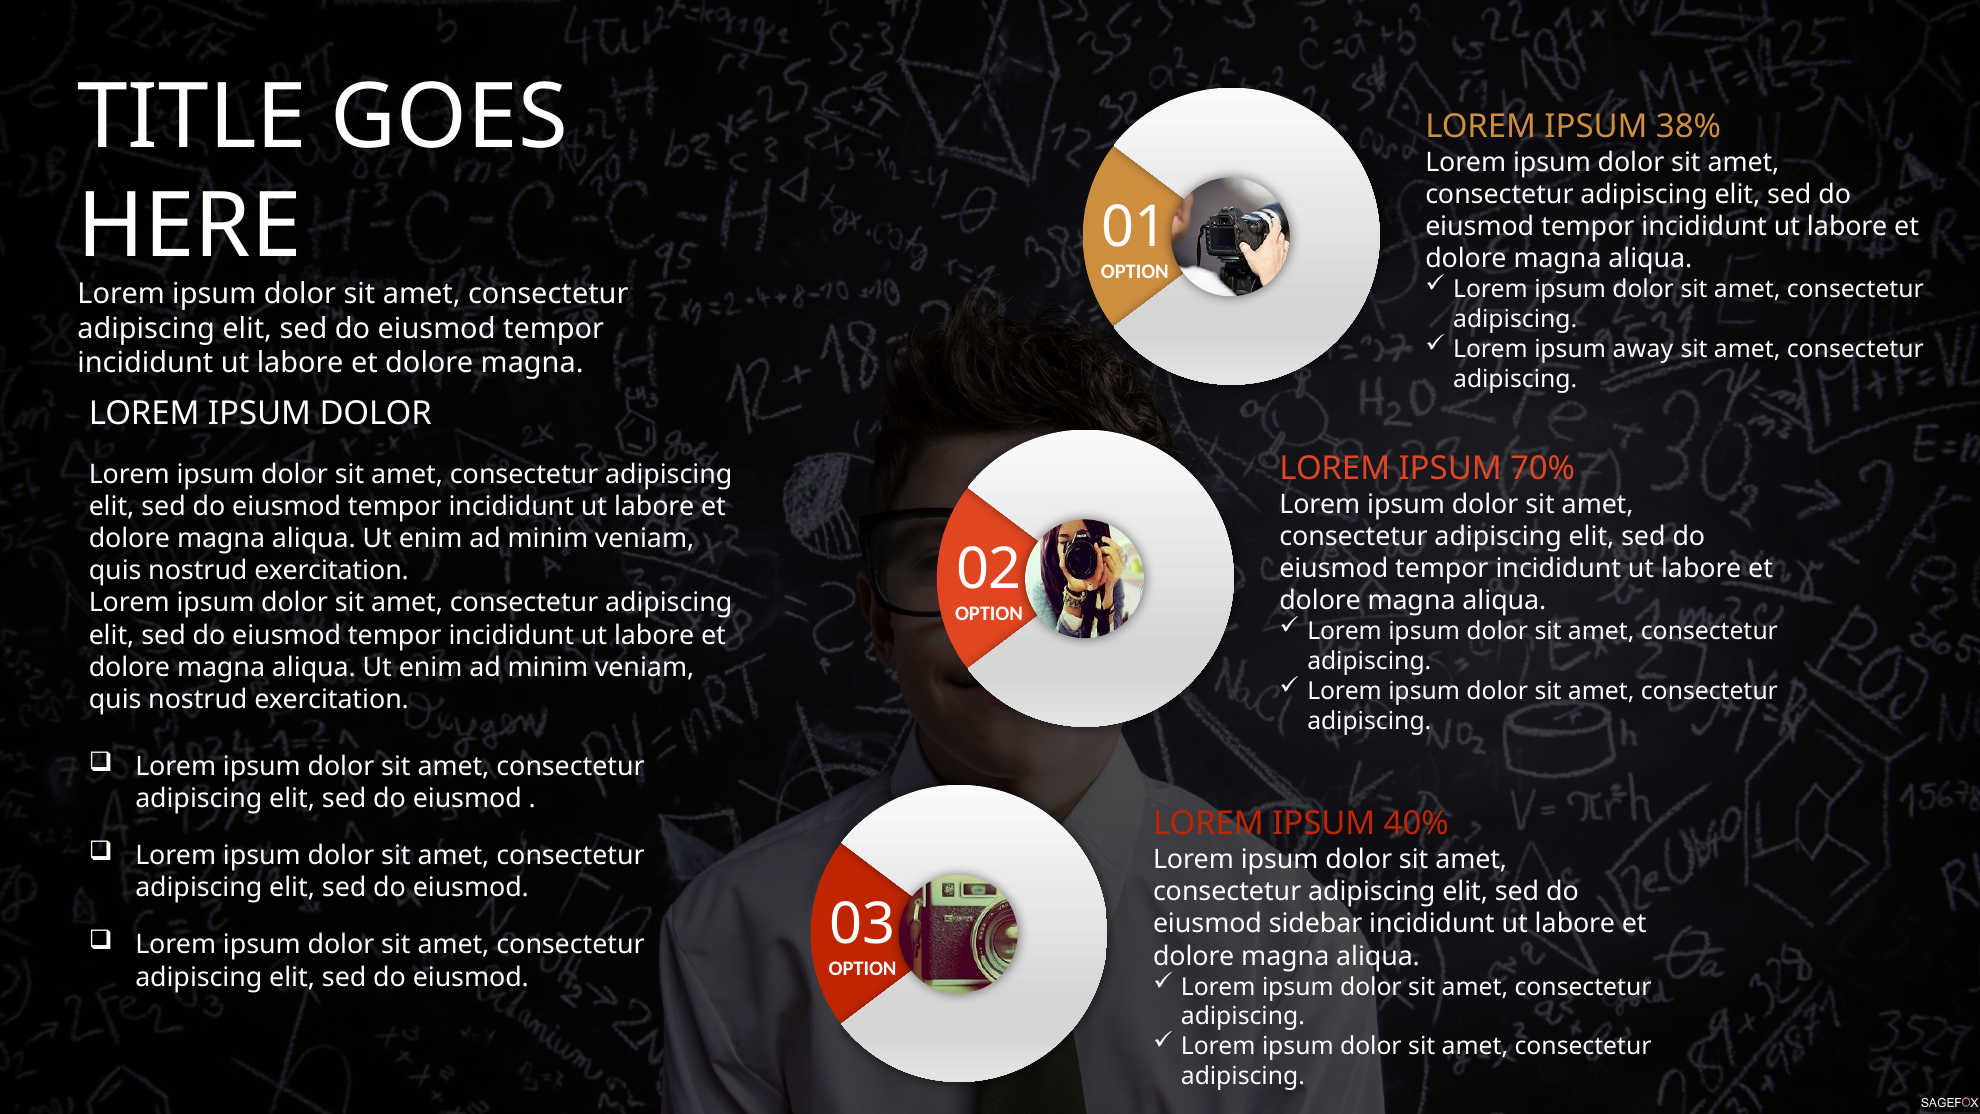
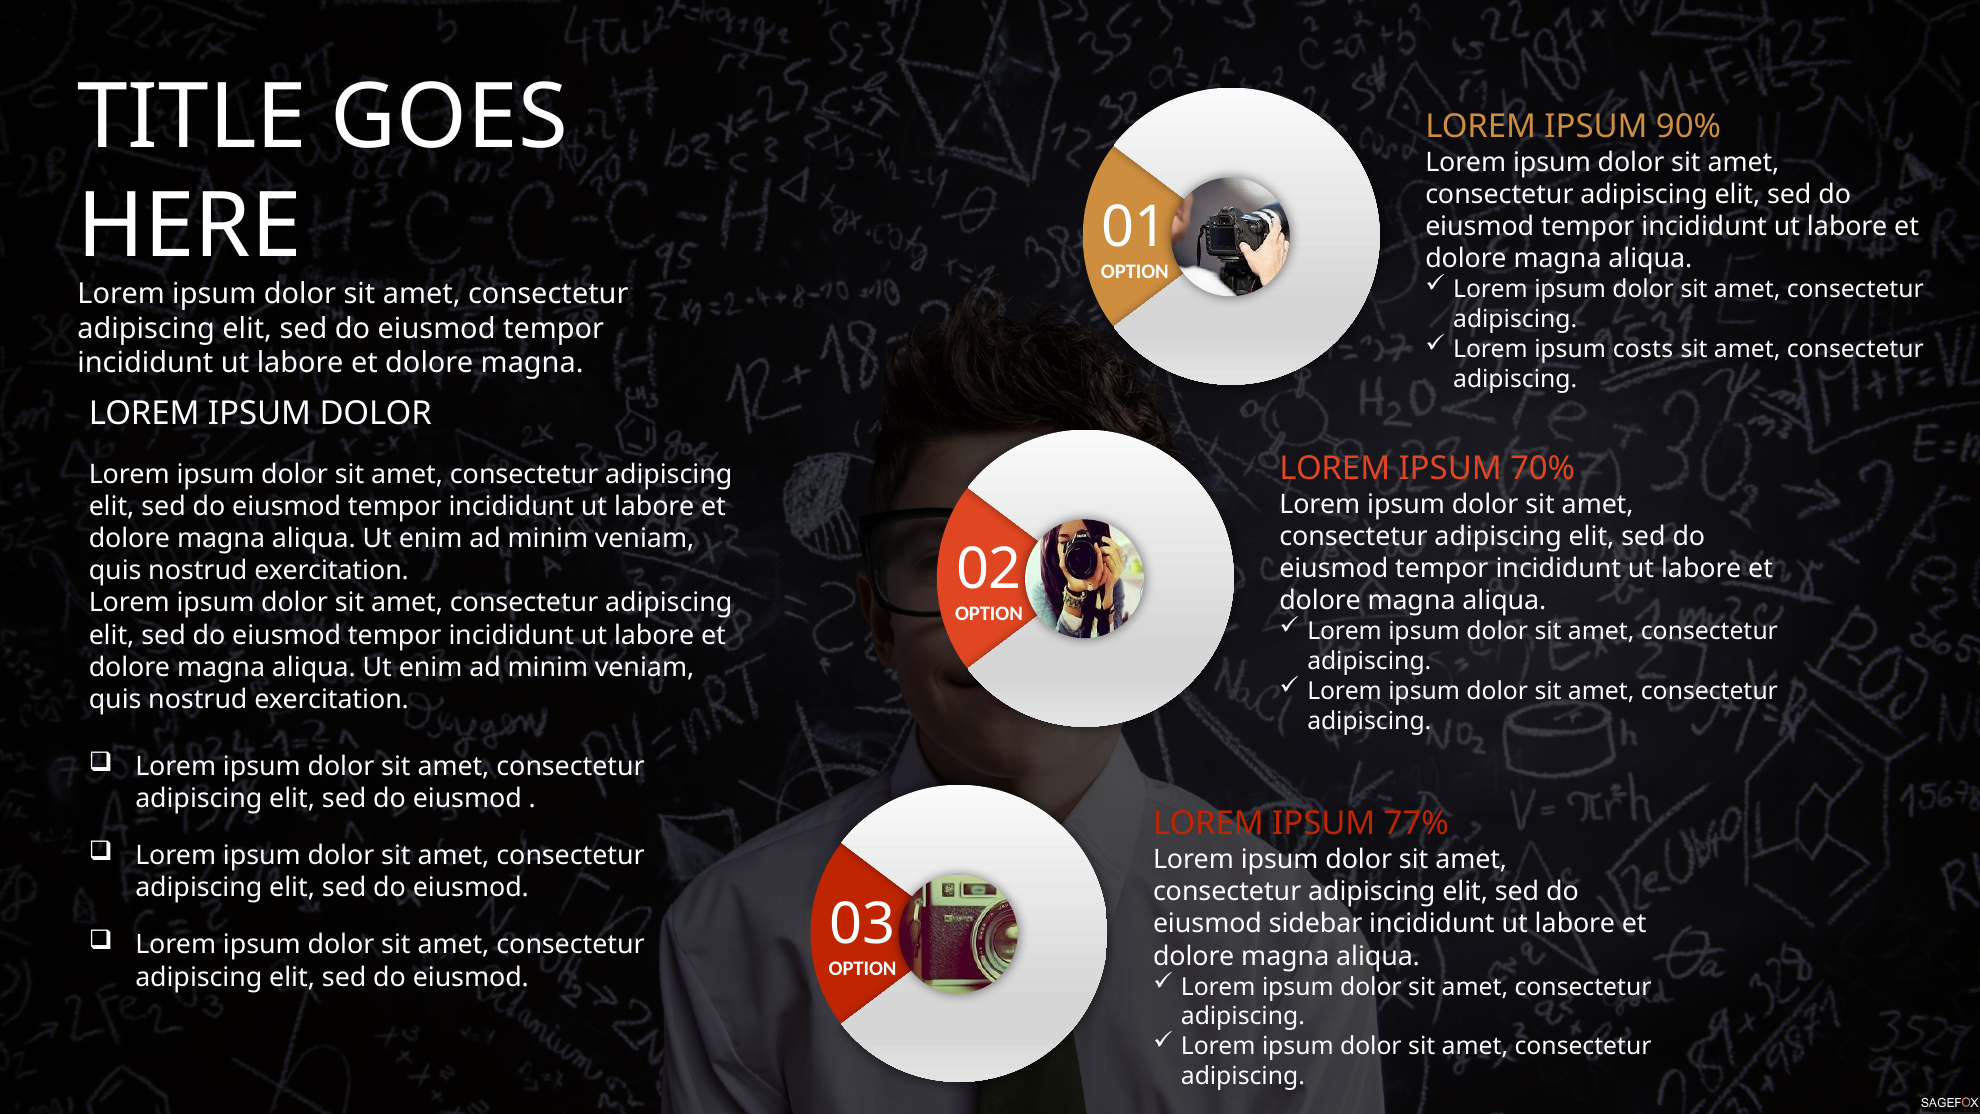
38%: 38% -> 90%
away: away -> costs
40%: 40% -> 77%
